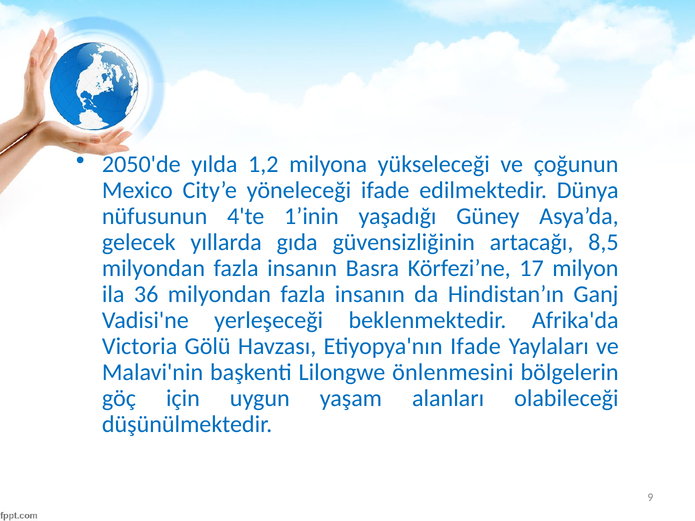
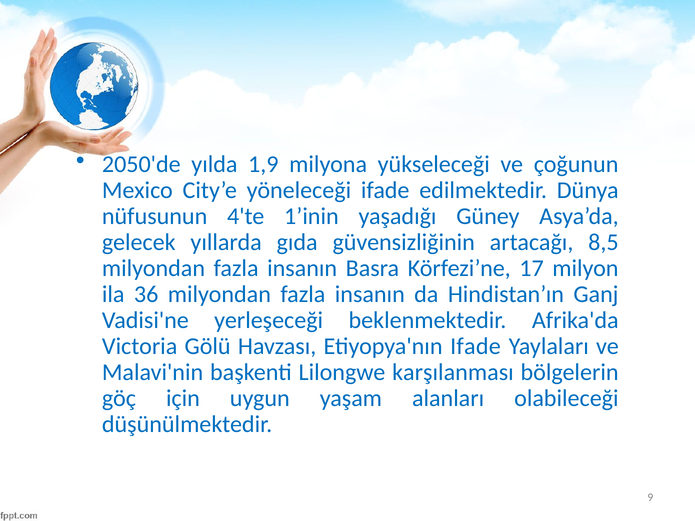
1,2: 1,2 -> 1,9
önlenmesini: önlenmesini -> karşılanması
